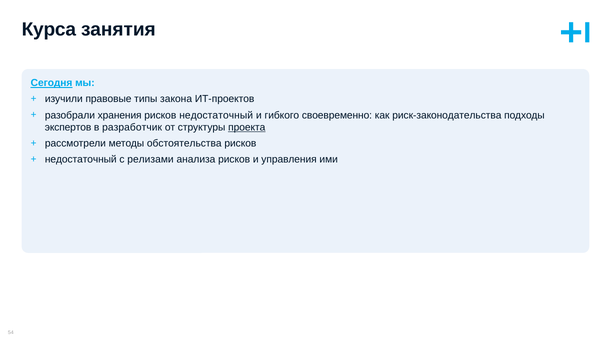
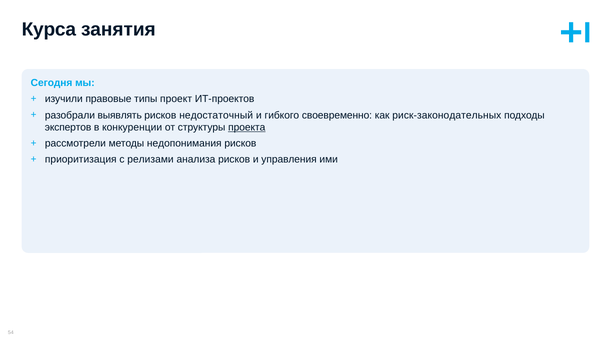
Сегодня underline: present -> none
закона: закона -> проект
хранения: хранения -> выявлять
риск-законодательства: риск-законодательства -> риск-законодательных
разработчик: разработчик -> конкуренции
обстоятельства: обстоятельства -> недопонимания
недостаточный at (81, 159): недостаточный -> приоритизация
